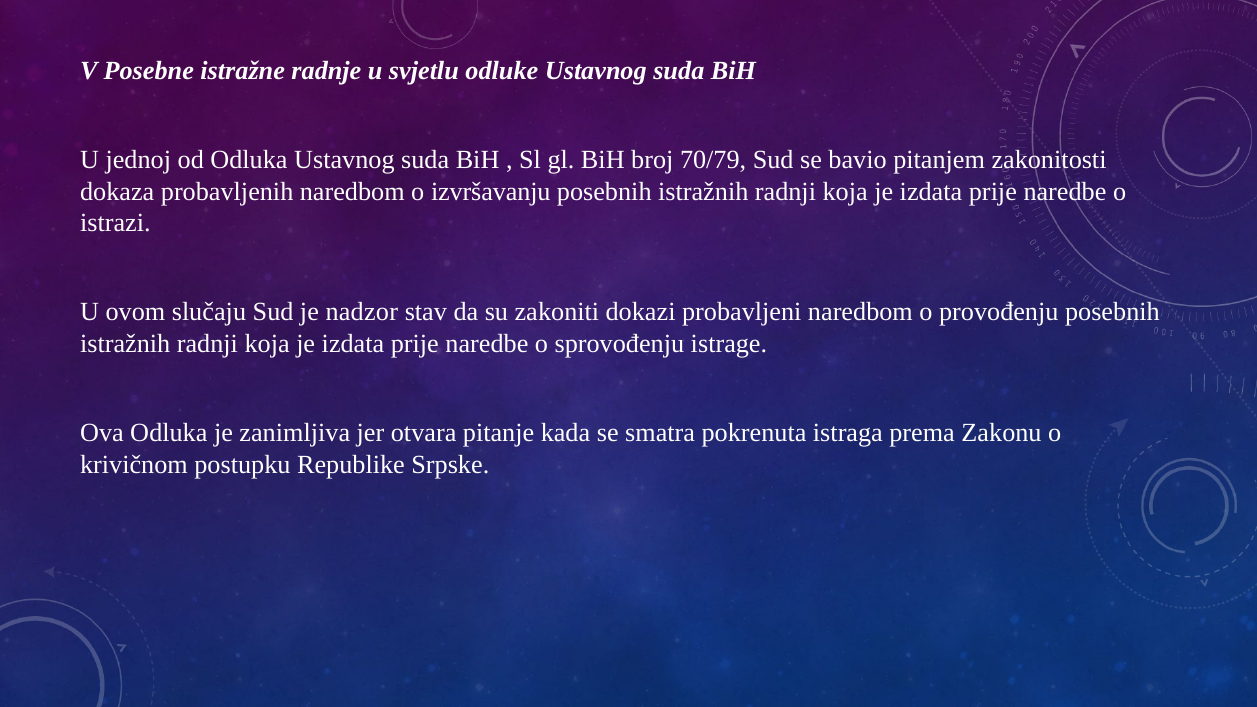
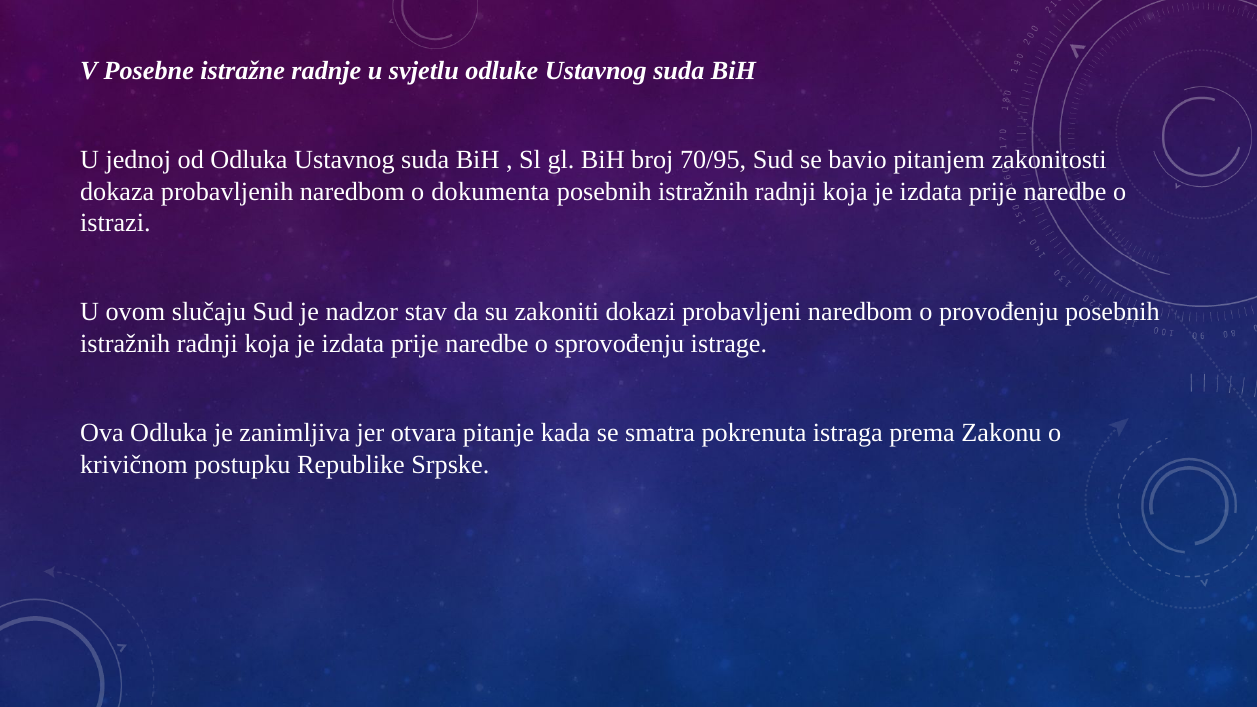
70/79: 70/79 -> 70/95
izvršavanju: izvršavanju -> dokumenta
